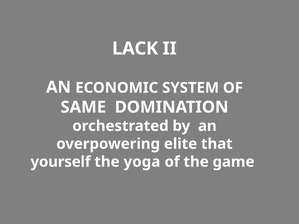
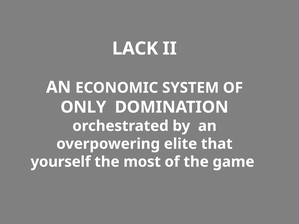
SAME: SAME -> ONLY
yoga: yoga -> most
